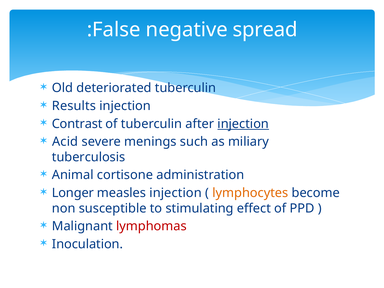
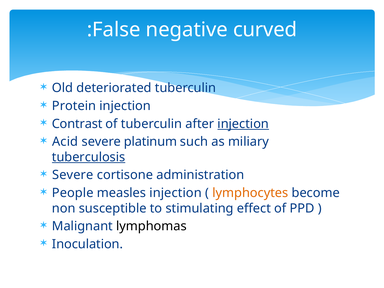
spread: spread -> curved
Results: Results -> Protein
menings: menings -> platinum
tuberculosis underline: none -> present
Animal at (73, 175): Animal -> Severe
Longer: Longer -> People
lymphomas colour: red -> black
